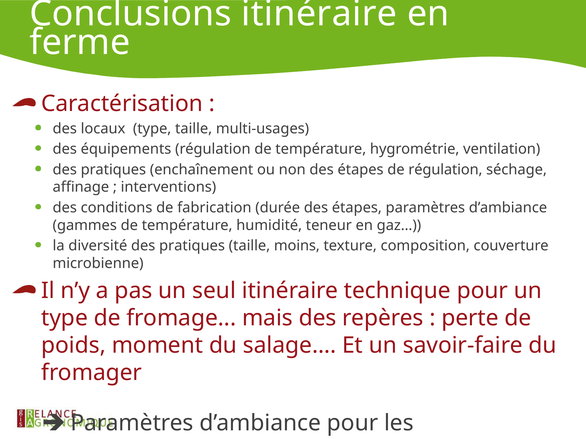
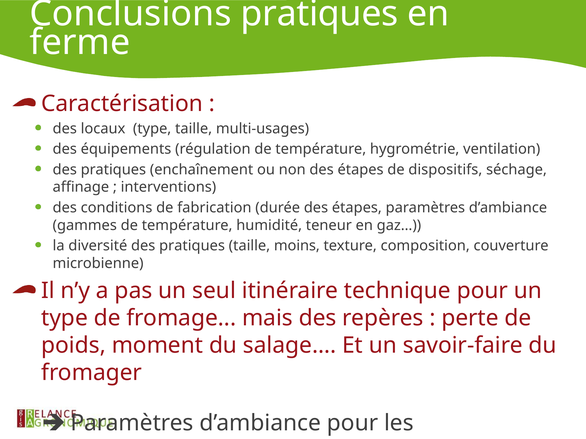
Conclusions itinéraire: itinéraire -> pratiques
de régulation: régulation -> dispositifs
